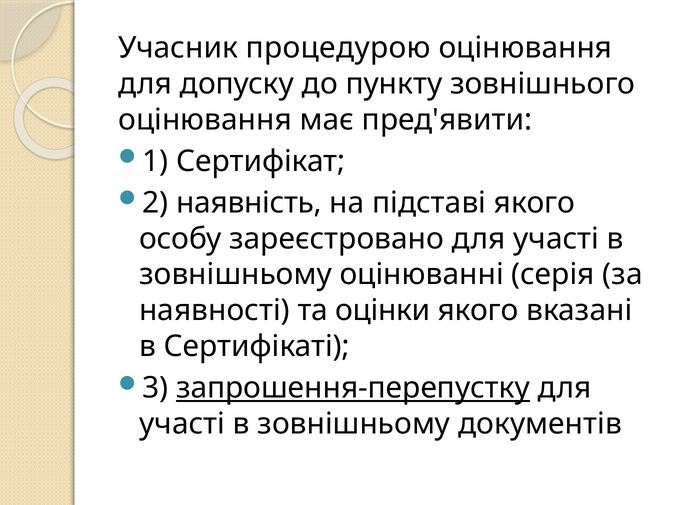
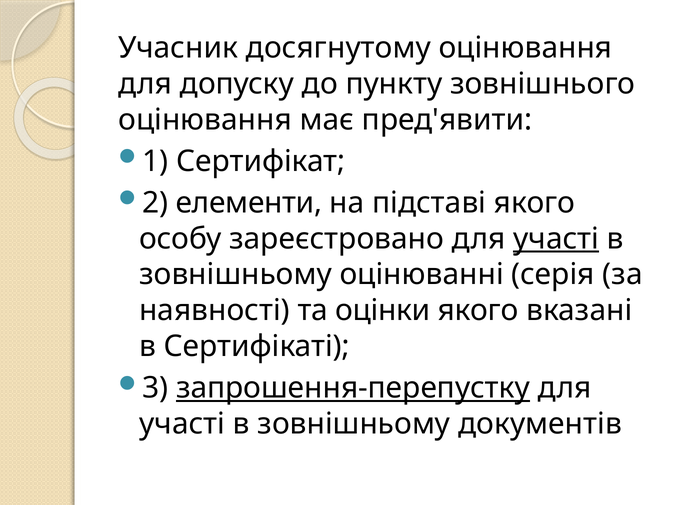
процедурою: процедурою -> досягнутому
наявність: наявність -> елементи
участі at (556, 239) underline: none -> present
